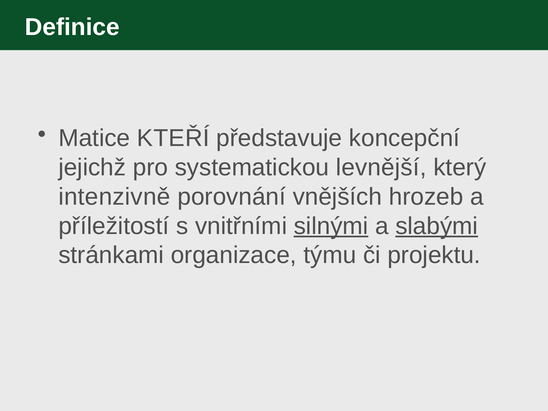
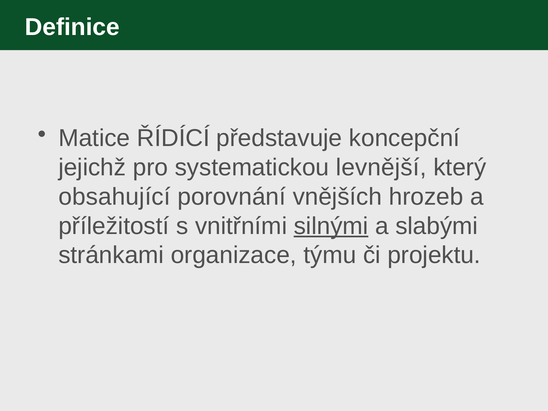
KTEŘÍ: KTEŘÍ -> ŘÍDÍCÍ
intenzivně: intenzivně -> obsahující
slabými underline: present -> none
